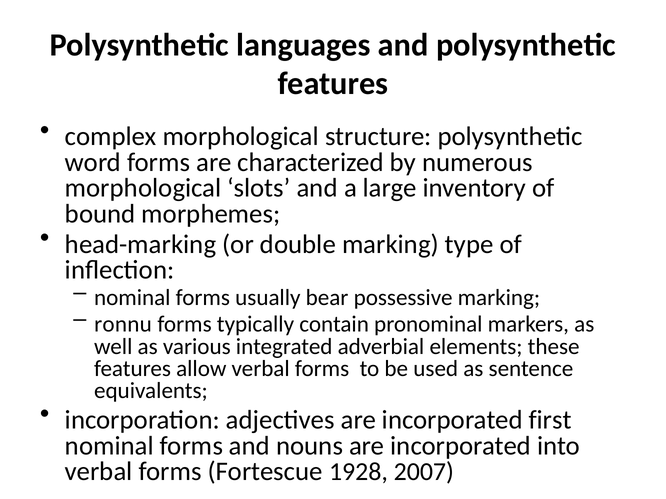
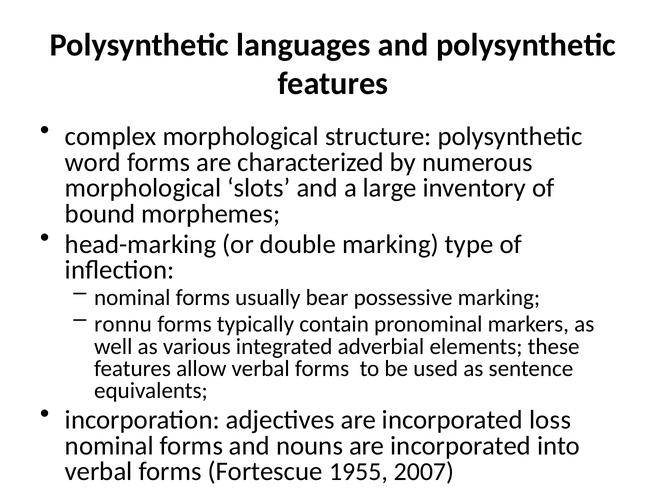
first: first -> loss
1928: 1928 -> 1955
